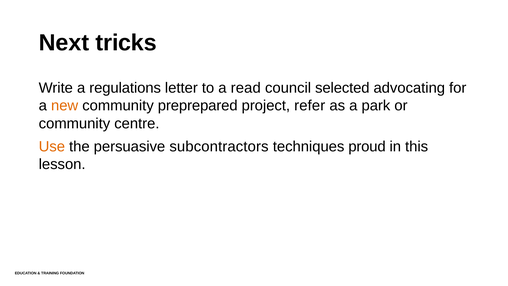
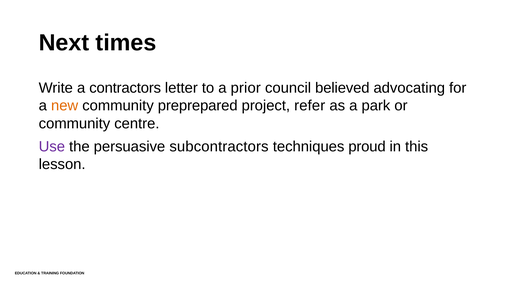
tricks: tricks -> times
regulations: regulations -> contractors
read: read -> prior
selected: selected -> believed
Use colour: orange -> purple
